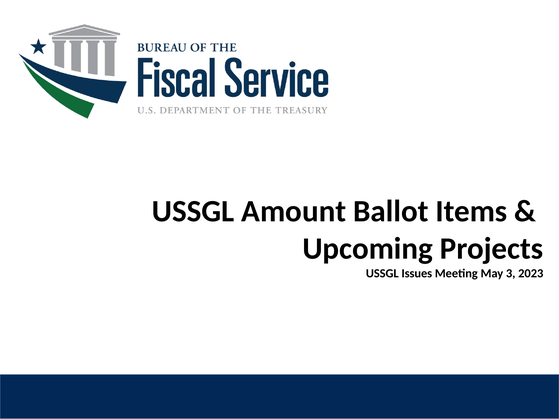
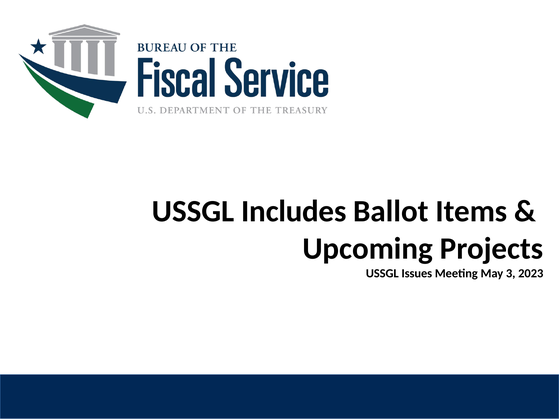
Amount: Amount -> Includes
